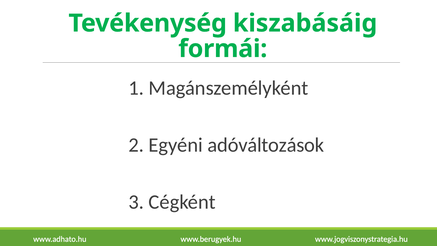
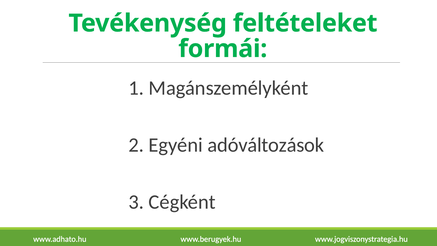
kiszabásáig: kiszabásáig -> feltételeket
